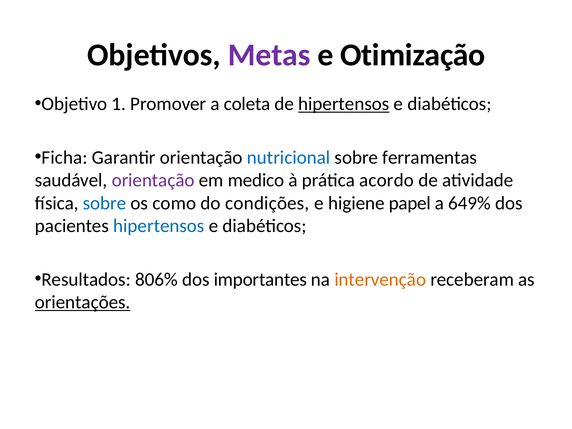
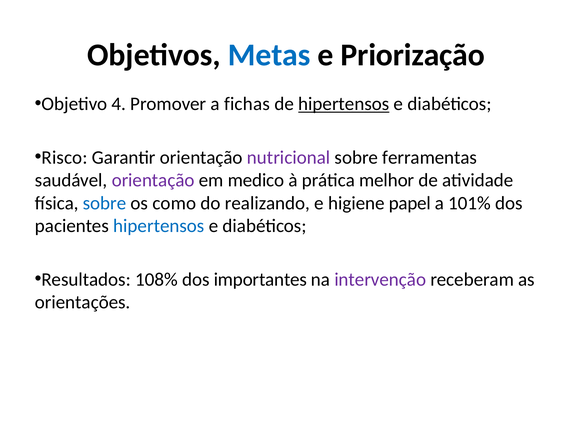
Metas colour: purple -> blue
Otimização: Otimização -> Priorização
1: 1 -> 4
coleta: coleta -> fichas
Ficha: Ficha -> Risco
nutricional colour: blue -> purple
acordo: acordo -> melhor
condições: condições -> realizando
649%: 649% -> 101%
806%: 806% -> 108%
intervenção colour: orange -> purple
orientações underline: present -> none
